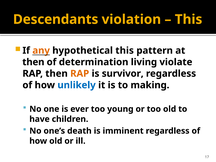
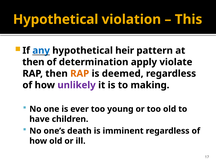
Descendants at (56, 19): Descendants -> Hypothetical
any colour: orange -> blue
hypothetical this: this -> heir
living: living -> apply
survivor: survivor -> deemed
unlikely colour: blue -> purple
